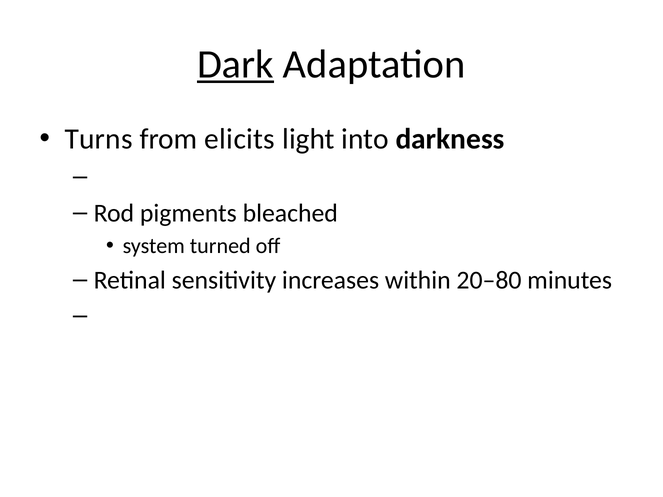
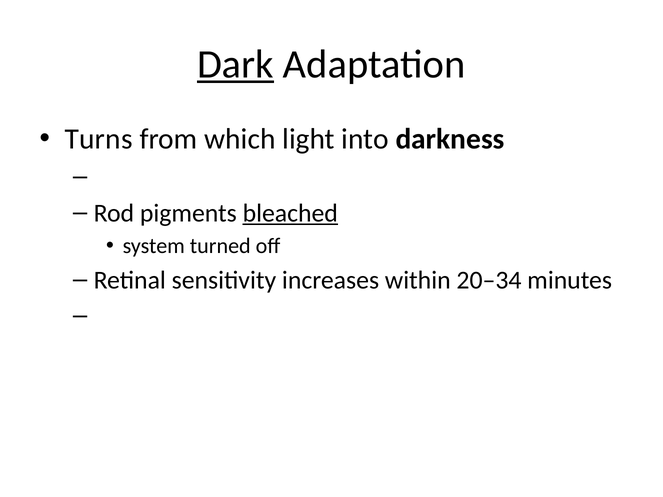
elicits: elicits -> which
bleached underline: none -> present
20–80: 20–80 -> 20–34
